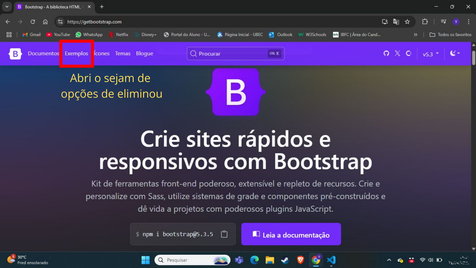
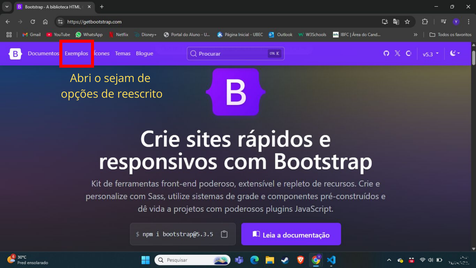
eliminou: eliminou -> reescrito
